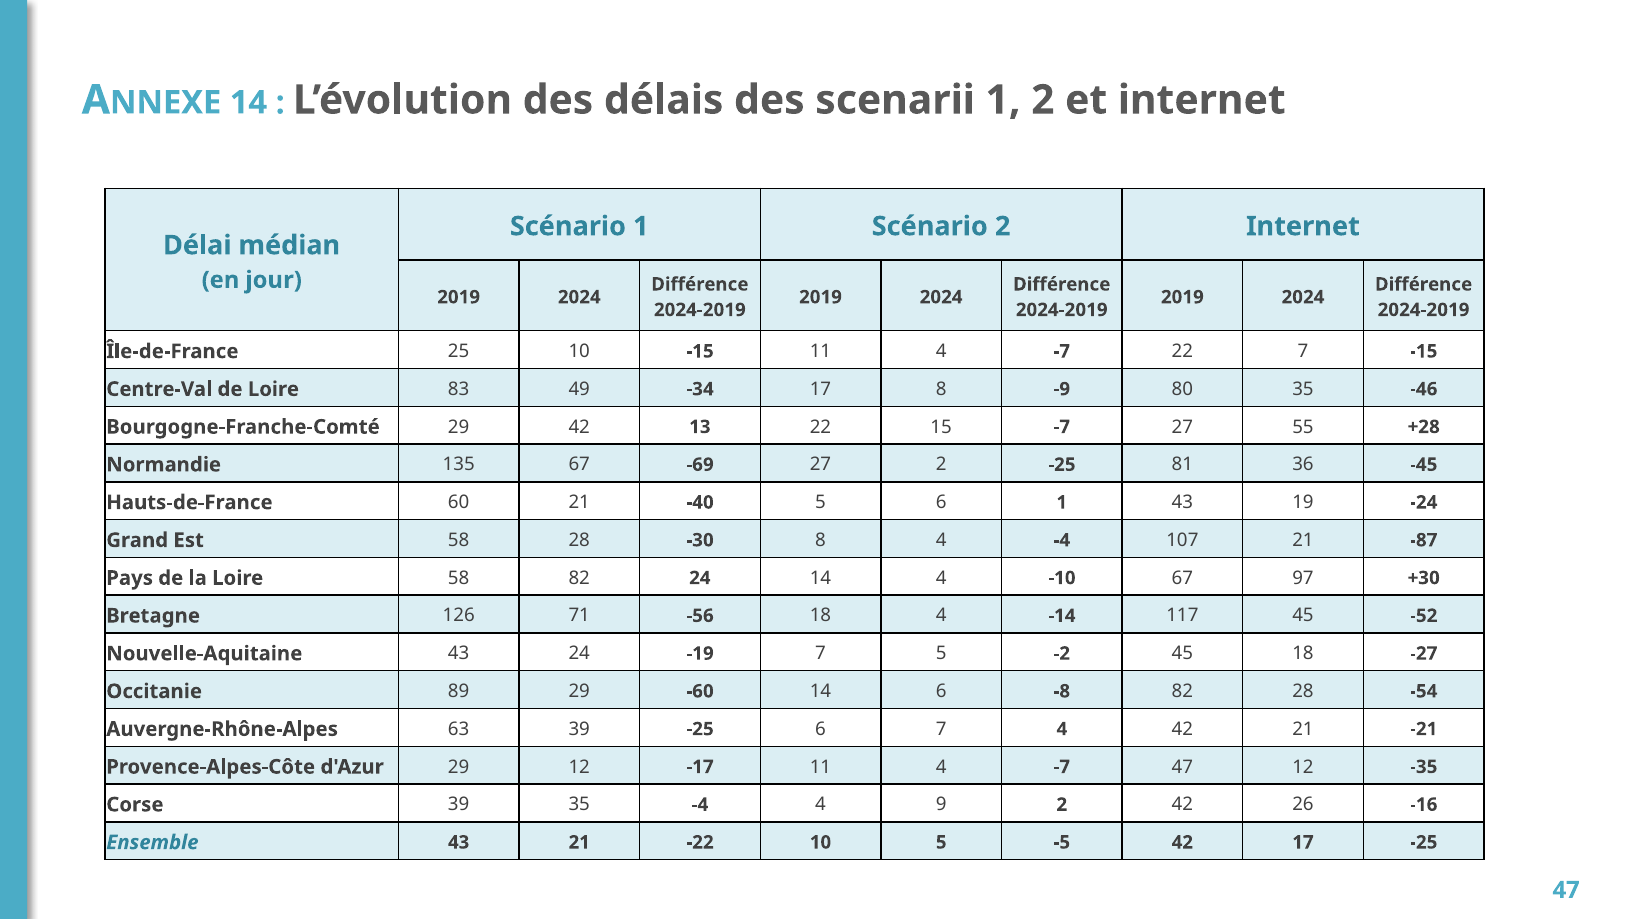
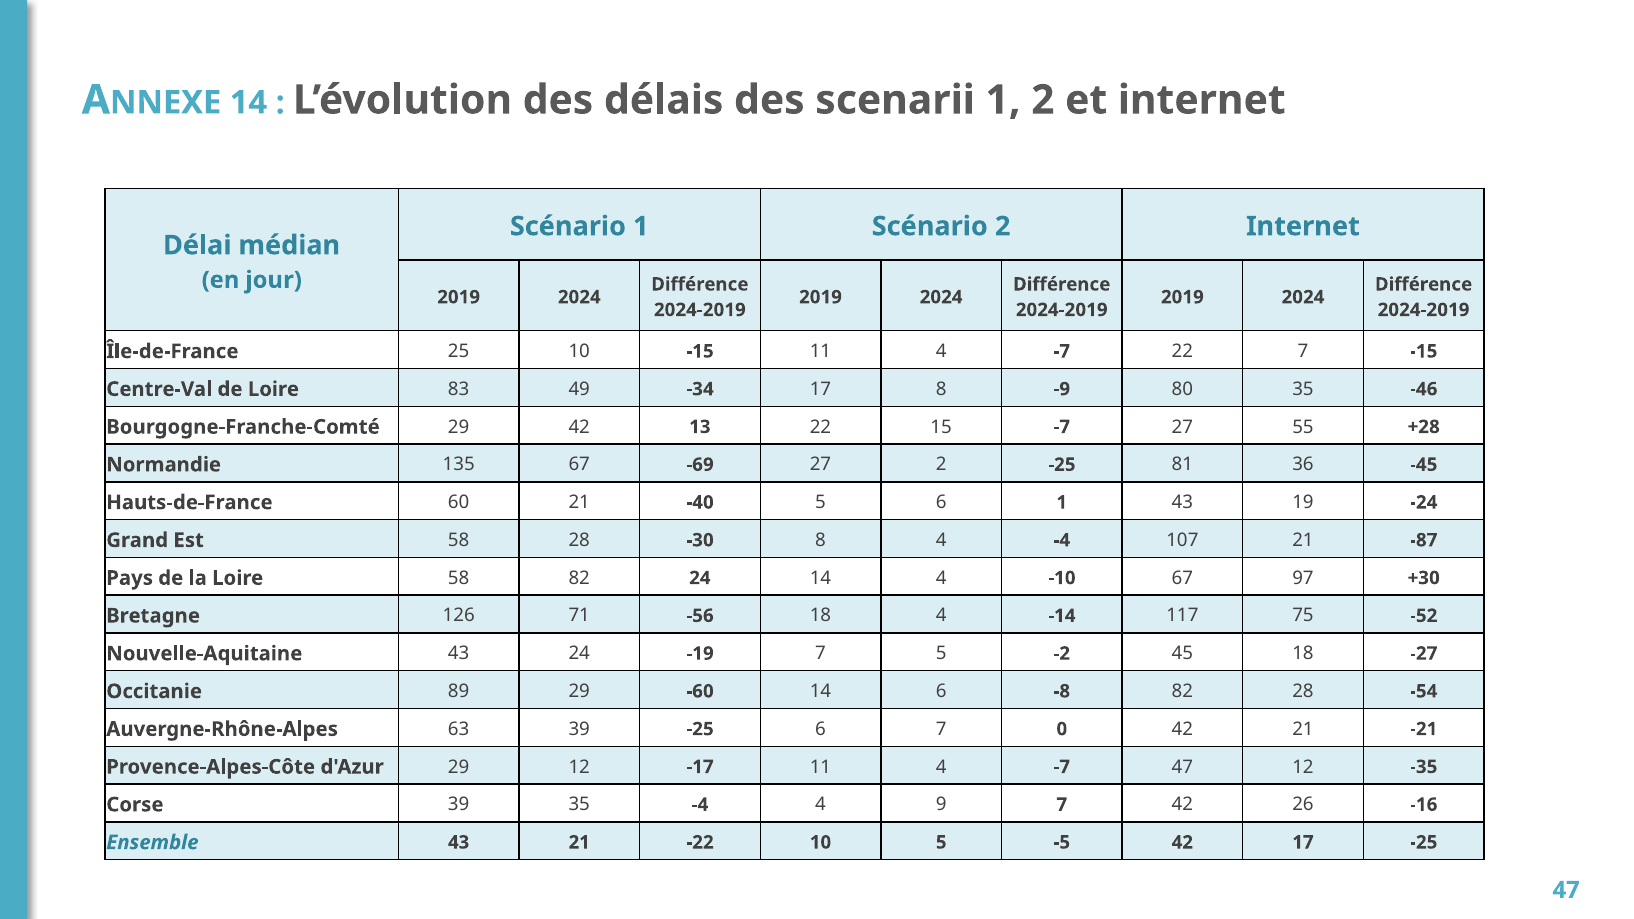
117 45: 45 -> 75
7 4: 4 -> 0
9 2: 2 -> 7
